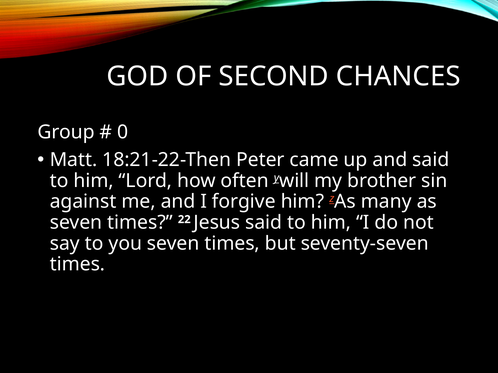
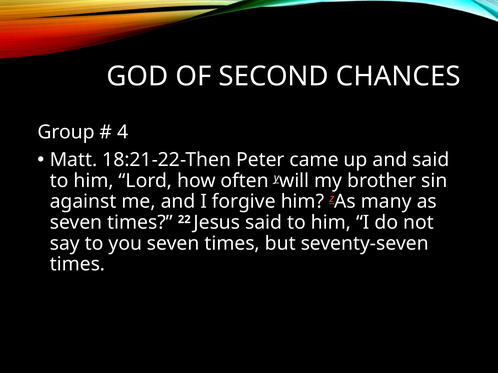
0: 0 -> 4
